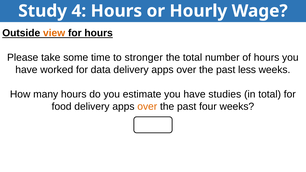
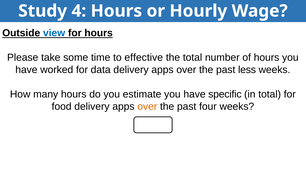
view colour: orange -> blue
stronger: stronger -> effective
studies: studies -> specific
